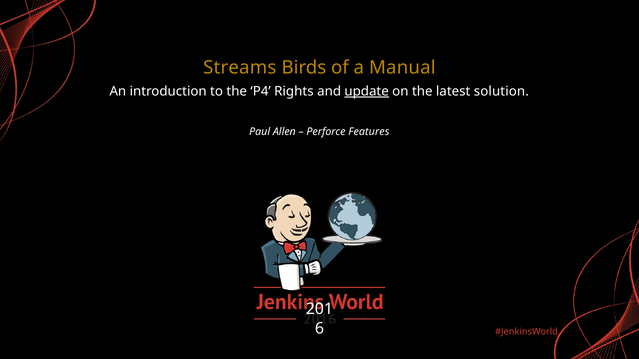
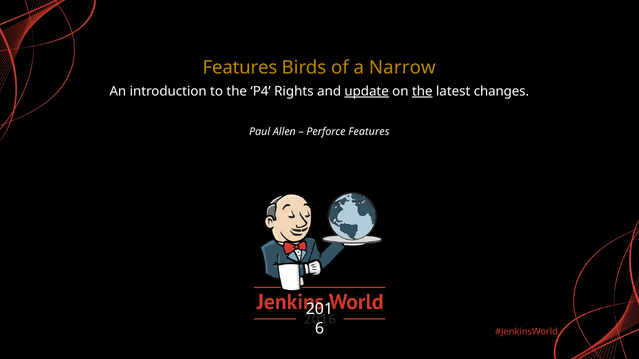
Streams at (240, 68): Streams -> Features
Manual: Manual -> Narrow
the at (422, 91) underline: none -> present
solution: solution -> changes
